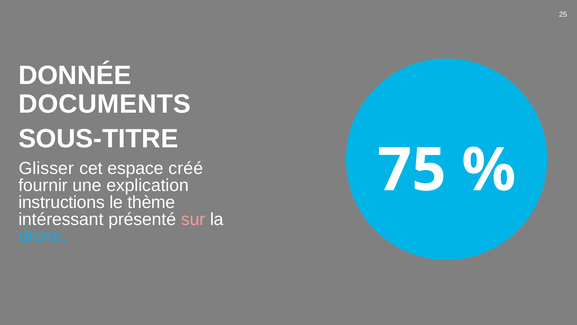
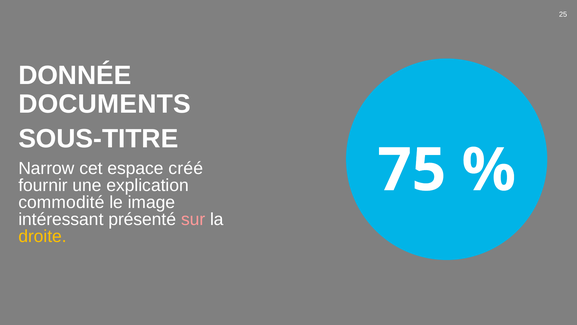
Glisser: Glisser -> Narrow
instructions: instructions -> commodité
thème: thème -> image
droite colour: light blue -> yellow
